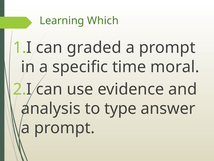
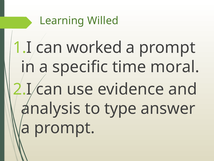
Which: Which -> Willed
graded: graded -> worked
